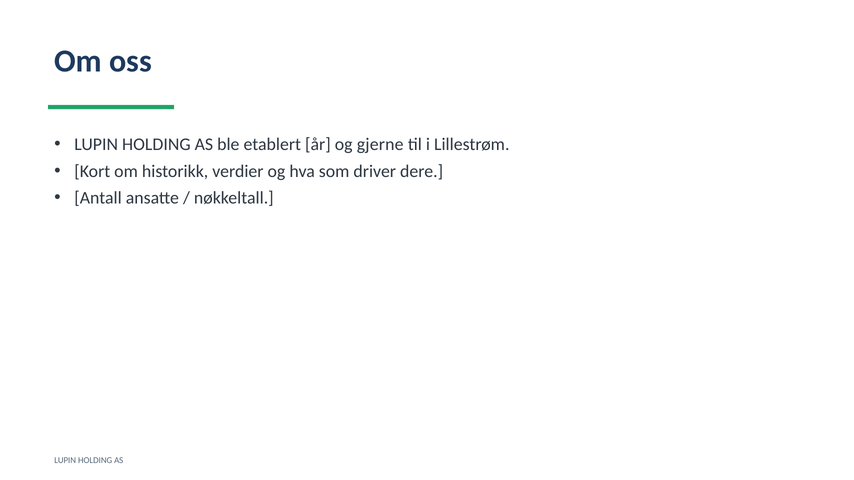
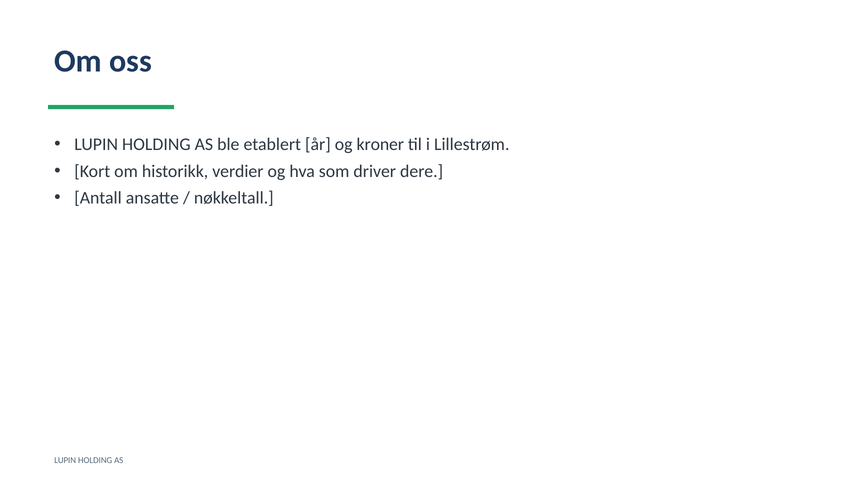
gjerne: gjerne -> kroner
